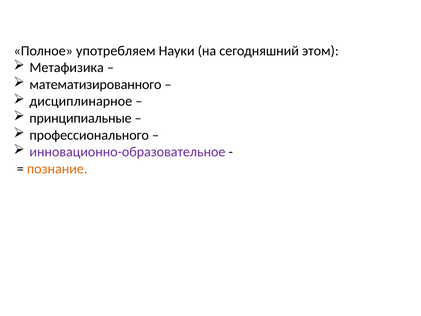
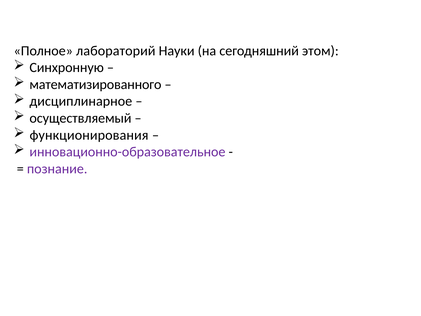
употребляем: употребляем -> лабораторий
Метафизика: Метафизика -> Синхронную
принципиальные: принципиальные -> осуществляемый
профессионального: профессионального -> функционирования
познание colour: orange -> purple
